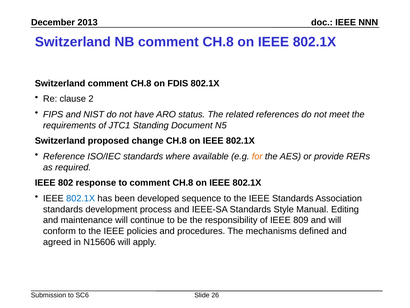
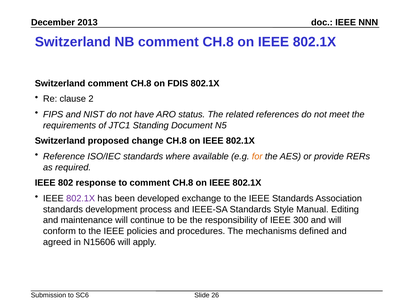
802.1X at (81, 198) colour: blue -> purple
sequence: sequence -> exchange
809: 809 -> 300
